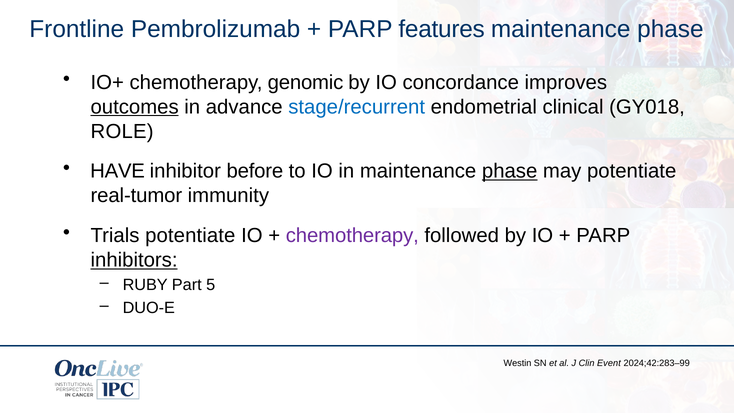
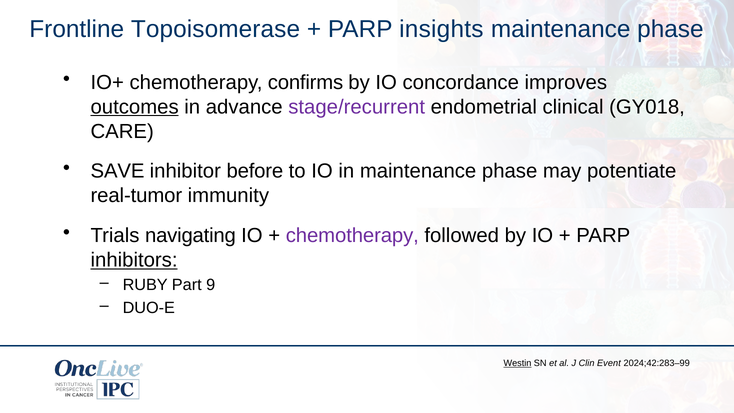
Pembrolizumab: Pembrolizumab -> Topoisomerase
features: features -> insights
genomic: genomic -> confirms
stage/recurrent colour: blue -> purple
ROLE: ROLE -> CARE
HAVE: HAVE -> SAVE
phase at (510, 171) underline: present -> none
Trials potentiate: potentiate -> navigating
5: 5 -> 9
Westin underline: none -> present
